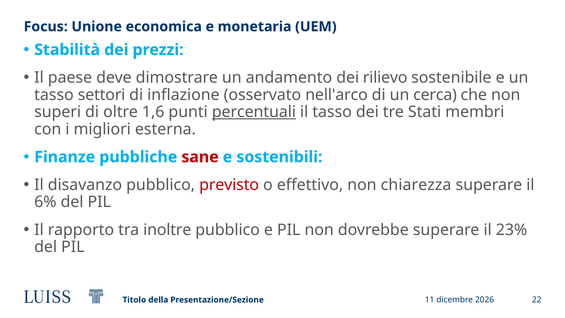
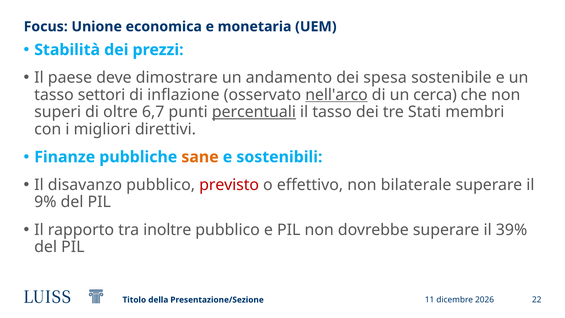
rilievo: rilievo -> spesa
nell'arco underline: none -> present
1,6: 1,6 -> 6,7
esterna: esterna -> direttivi
sane colour: red -> orange
chiarezza: chiarezza -> bilaterale
6%: 6% -> 9%
23%: 23% -> 39%
